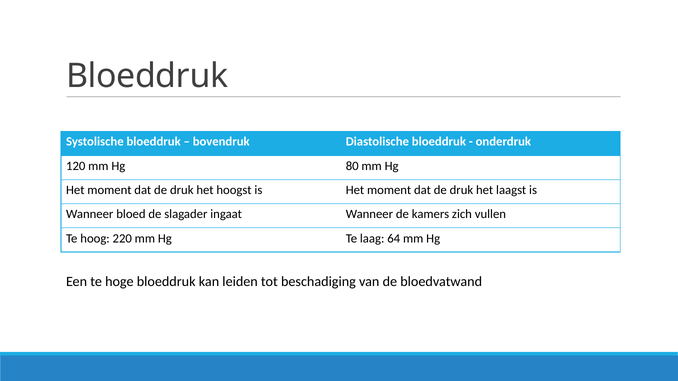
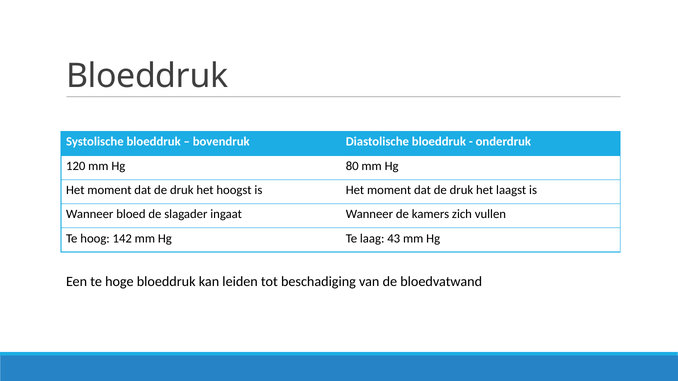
220: 220 -> 142
64: 64 -> 43
